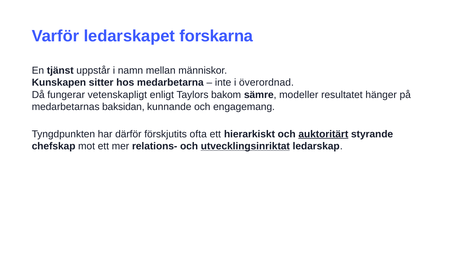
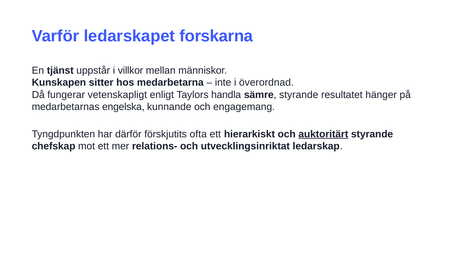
namn: namn -> villkor
bakom: bakom -> handla
sämre modeller: modeller -> styrande
baksidan: baksidan -> engelska
utvecklingsinriktat underline: present -> none
